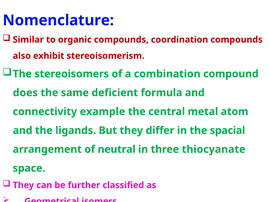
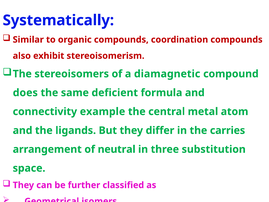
Nomenclature: Nomenclature -> Systematically
combination: combination -> diamagnetic
spacial: spacial -> carries
thiocyanate: thiocyanate -> substitution
